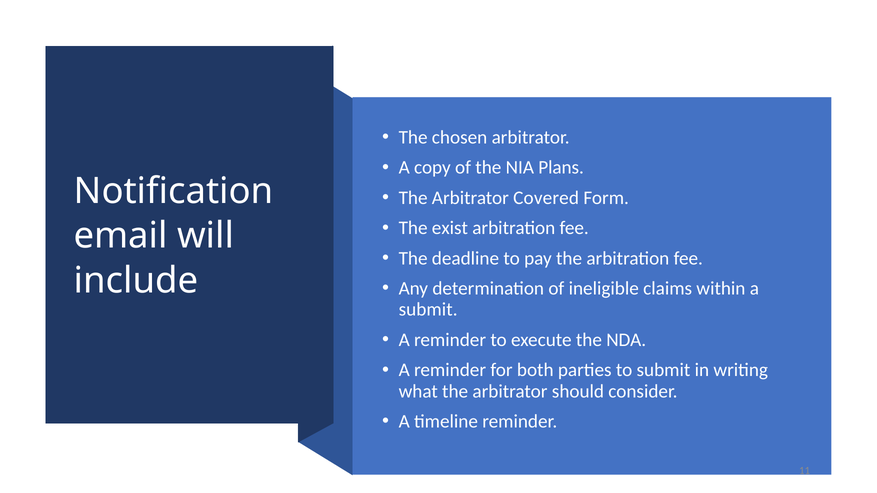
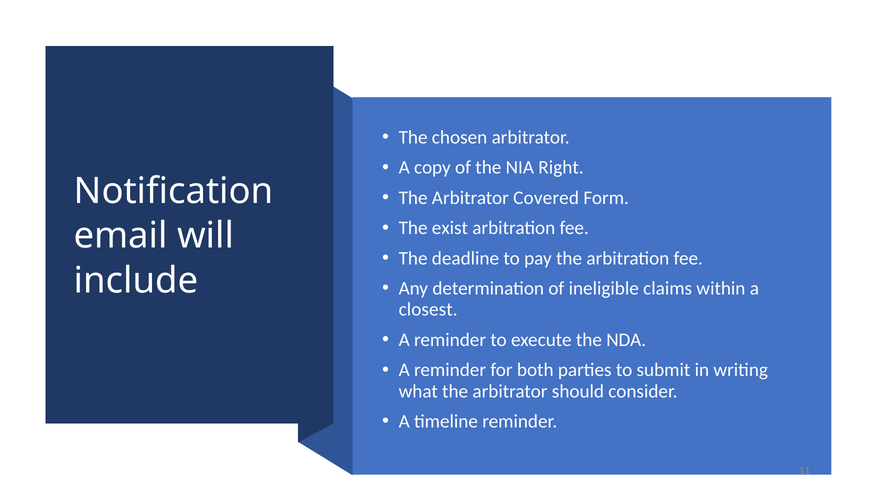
Plans: Plans -> Right
submit at (428, 310): submit -> closest
